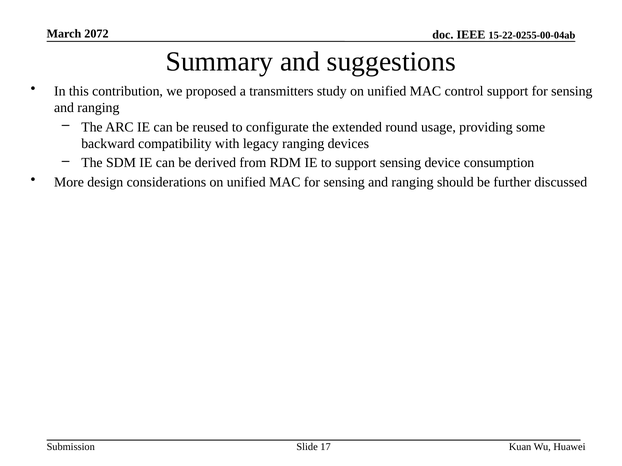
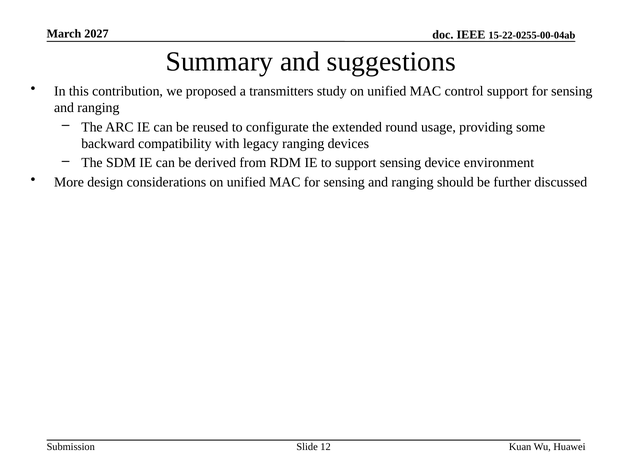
2072: 2072 -> 2027
consumption: consumption -> environment
17: 17 -> 12
